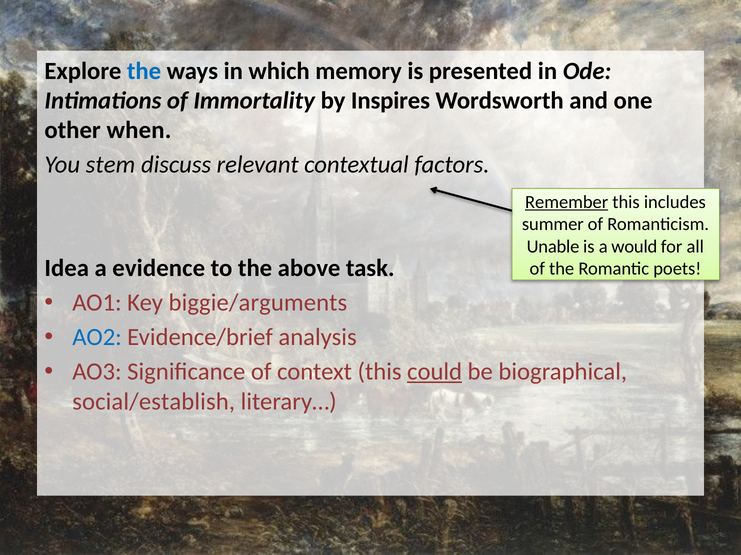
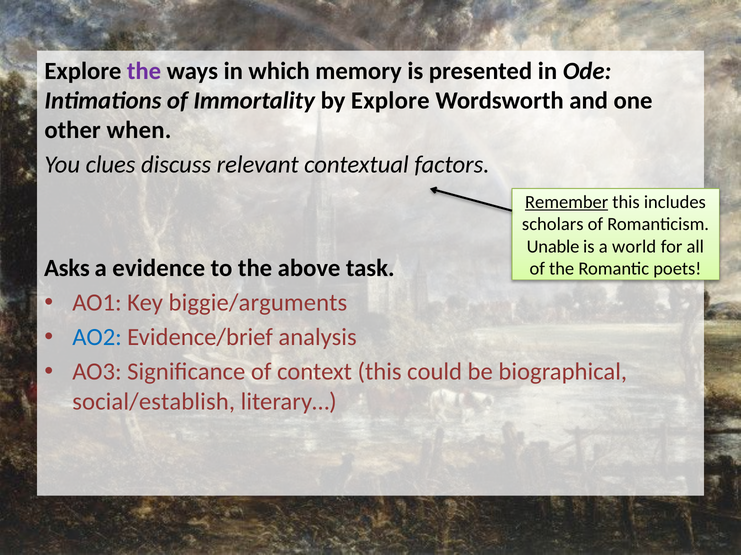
the at (144, 71) colour: blue -> purple
by Inspires: Inspires -> Explore
stem: stem -> clues
summer: summer -> scholars
would: would -> world
Idea: Idea -> Asks
could underline: present -> none
